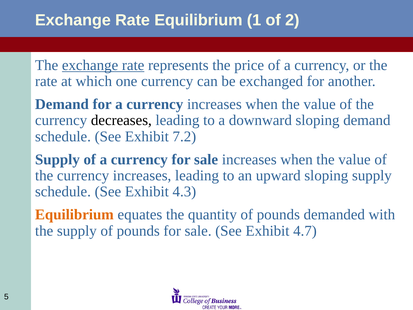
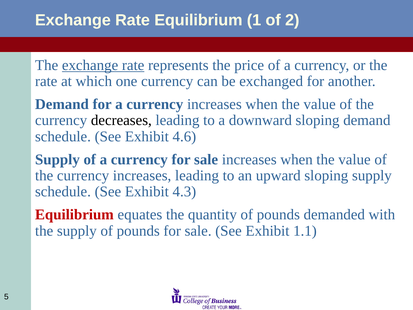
7.2: 7.2 -> 4.6
Equilibrium at (74, 214) colour: orange -> red
4.7: 4.7 -> 1.1
